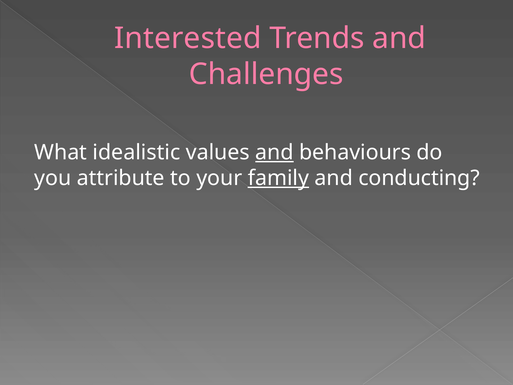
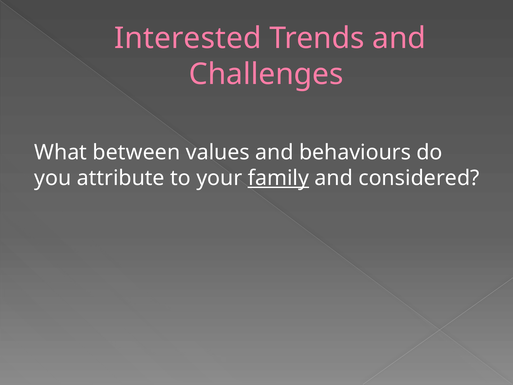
idealistic: idealistic -> between
and at (274, 152) underline: present -> none
conducting: conducting -> considered
